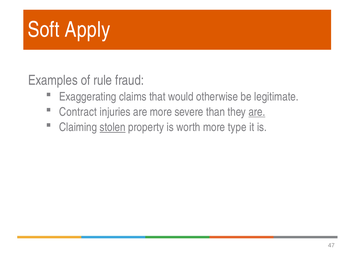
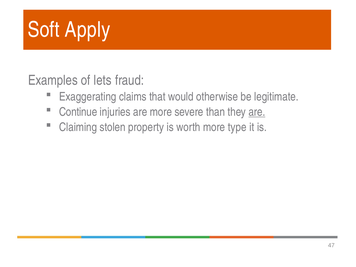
rule: rule -> lets
Contract: Contract -> Continue
stolen underline: present -> none
